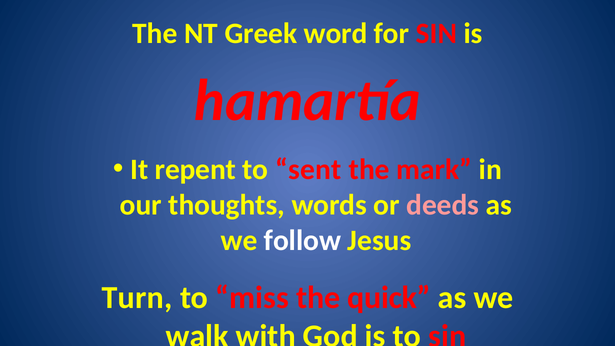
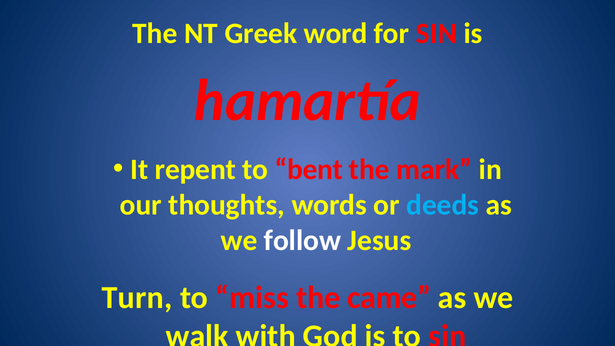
sent: sent -> bent
deeds colour: pink -> light blue
quick: quick -> came
